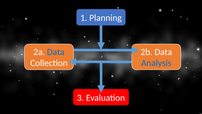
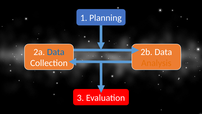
Analysis colour: blue -> orange
